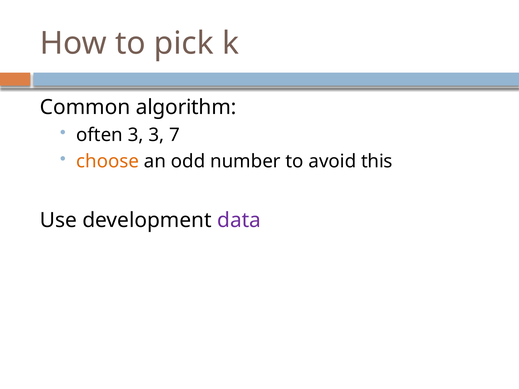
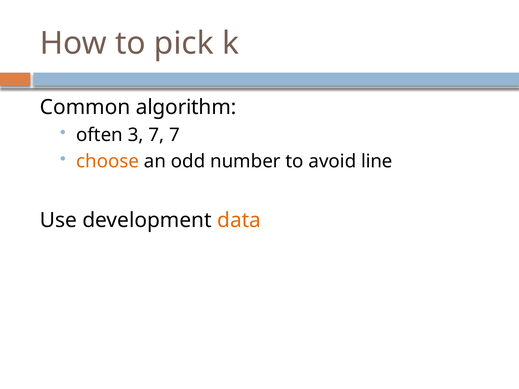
3 3: 3 -> 7
this: this -> line
data colour: purple -> orange
